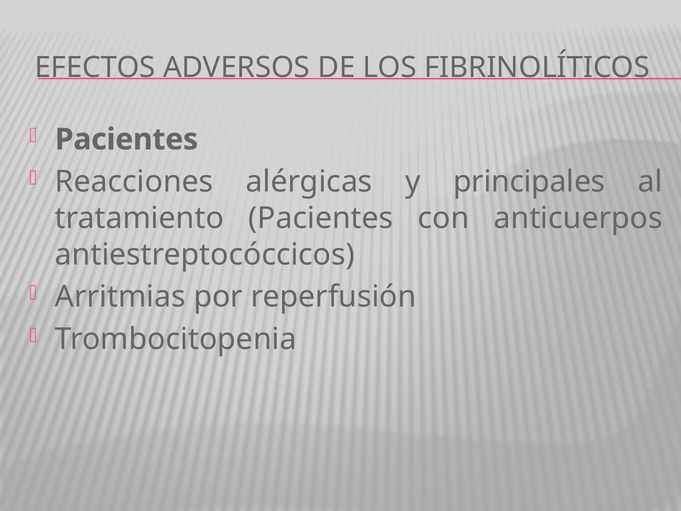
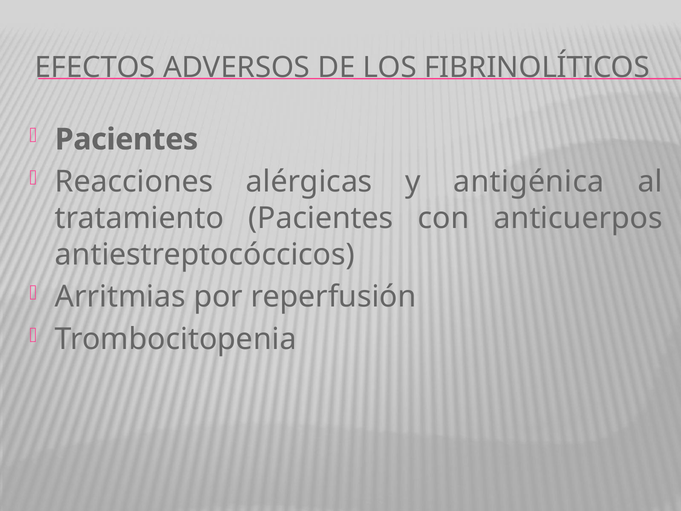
principales: principales -> antigénica
